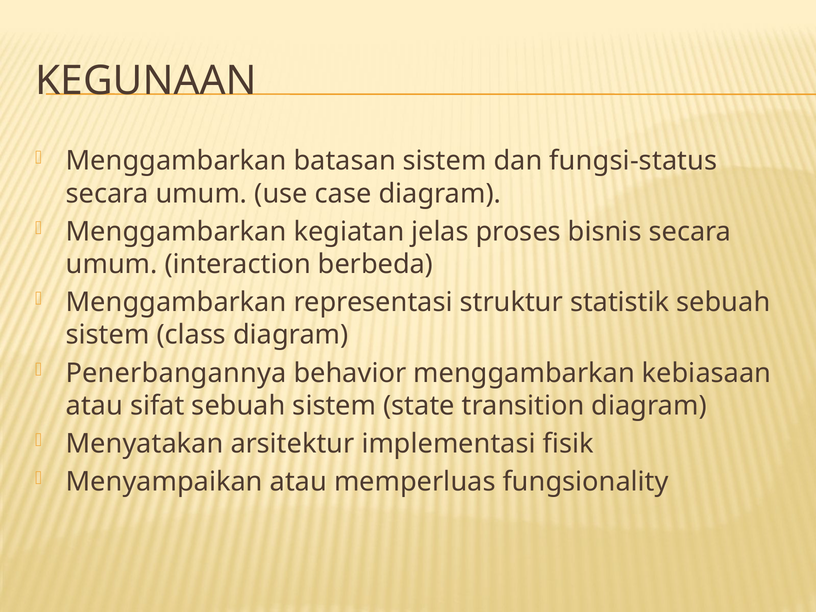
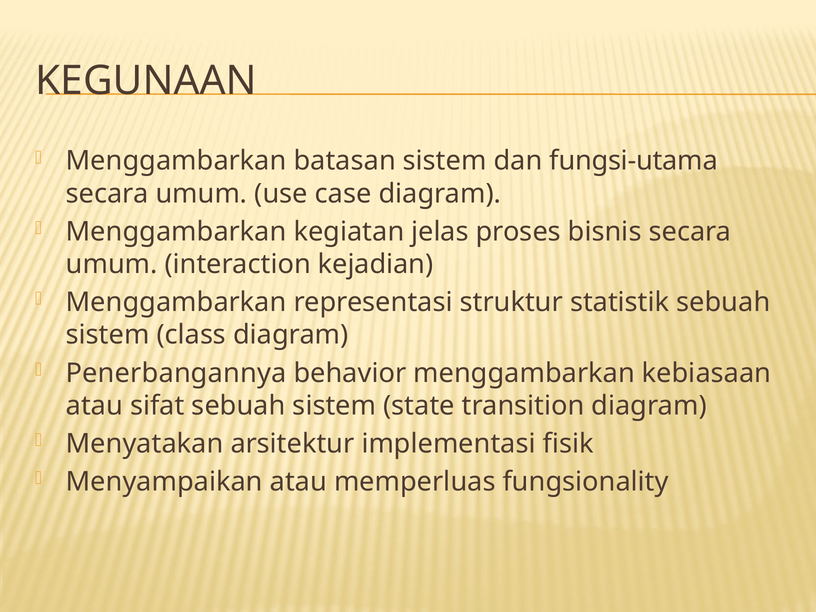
fungsi-status: fungsi-status -> fungsi-utama
berbeda: berbeda -> kejadian
